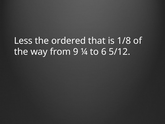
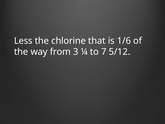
ordered: ordered -> chlorine
1/8: 1/8 -> 1/6
9: 9 -> 3
6: 6 -> 7
